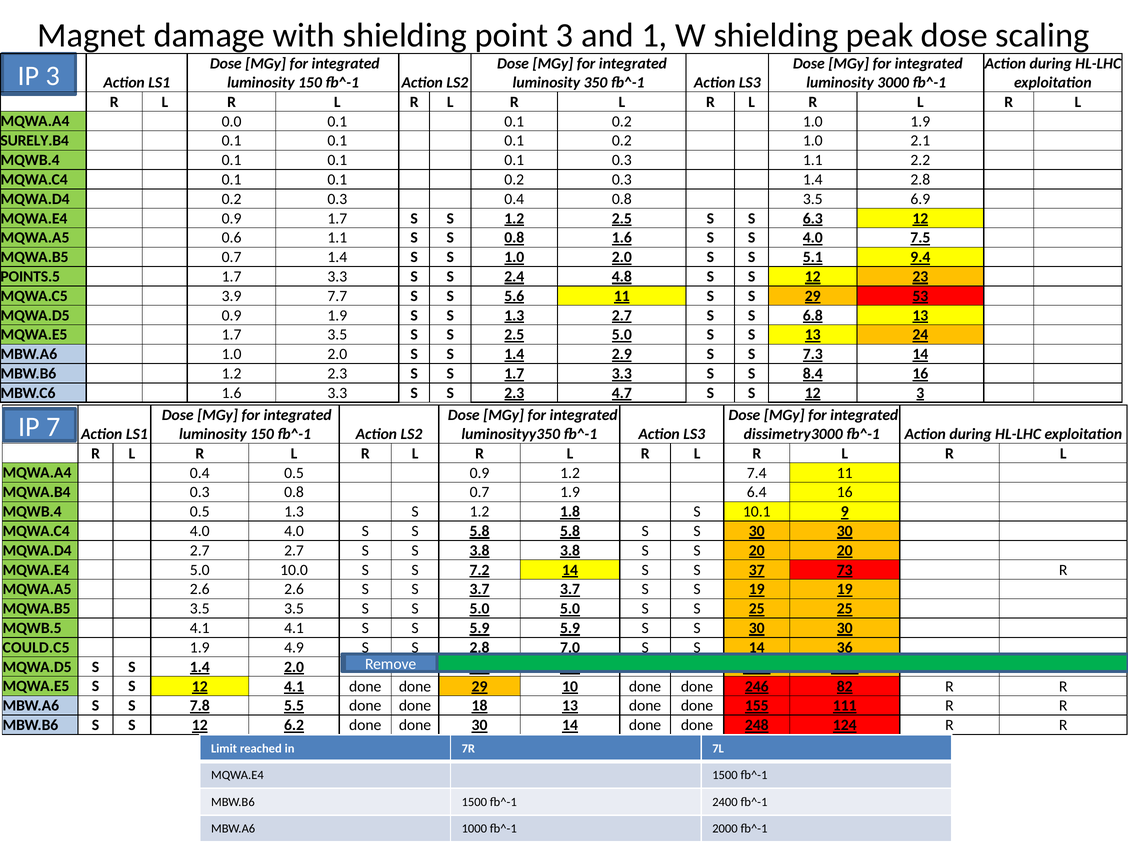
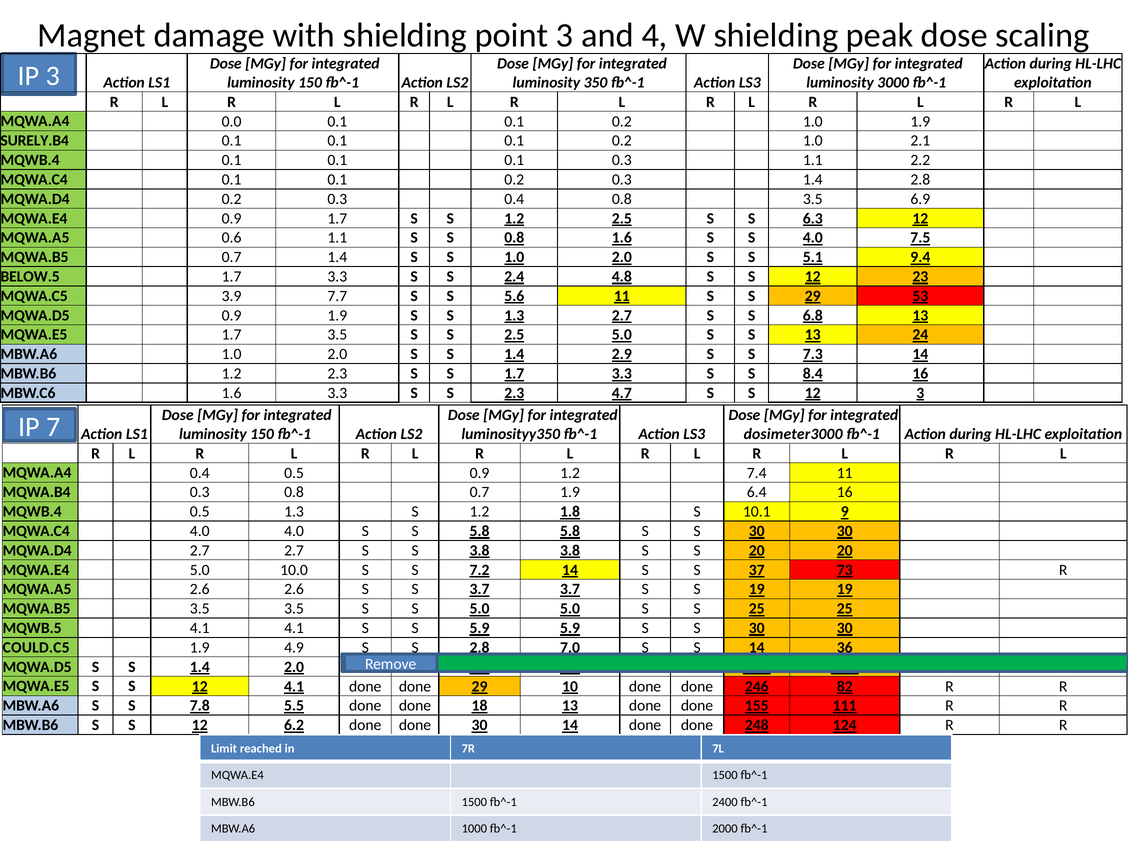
1: 1 -> 4
POINTS.5: POINTS.5 -> BELOW.5
dissimetry3000: dissimetry3000 -> dosimeter3000
